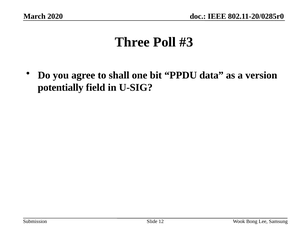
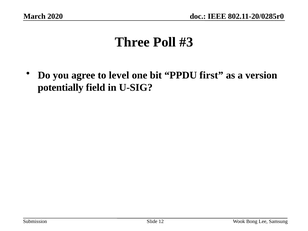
shall: shall -> level
data: data -> first
